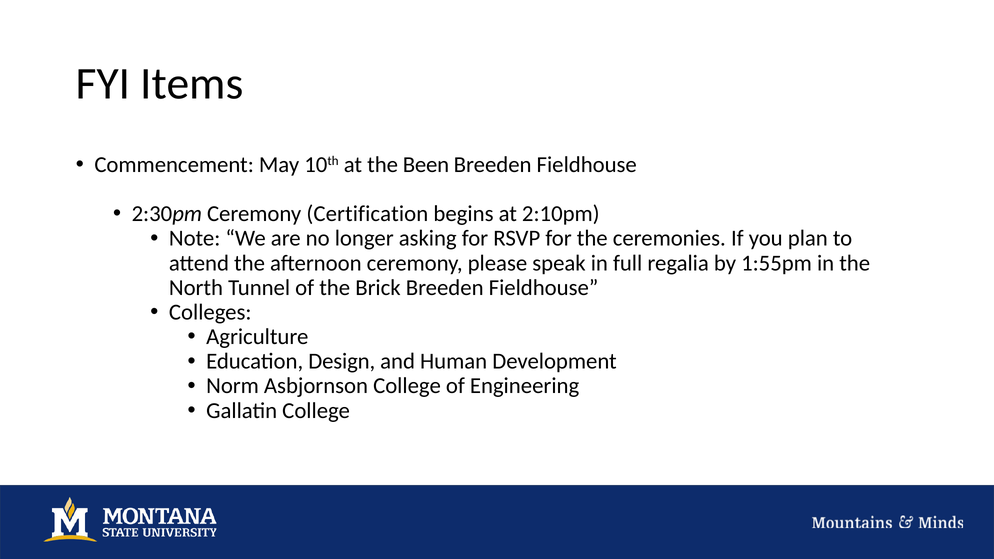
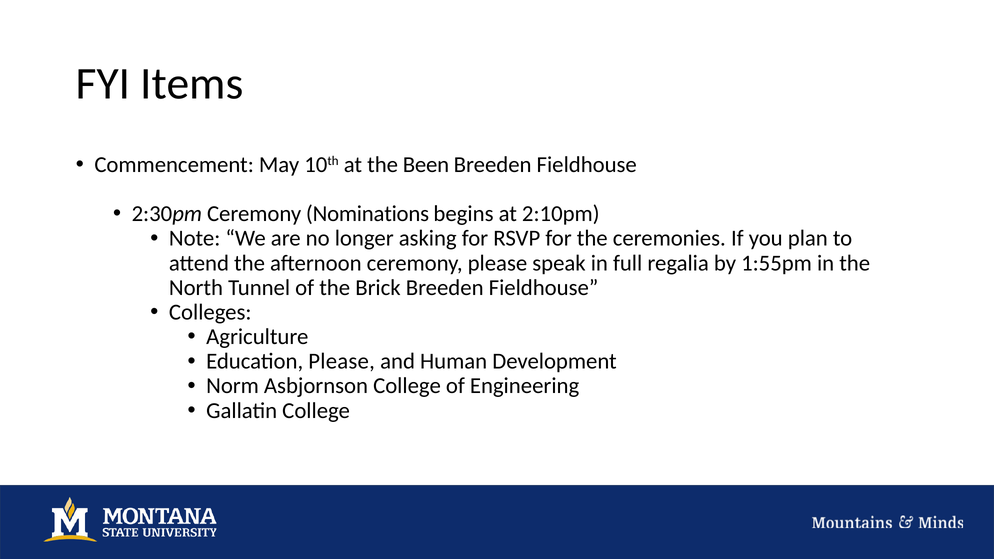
Certification: Certification -> Nominations
Education Design: Design -> Please
